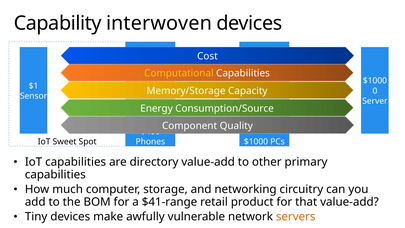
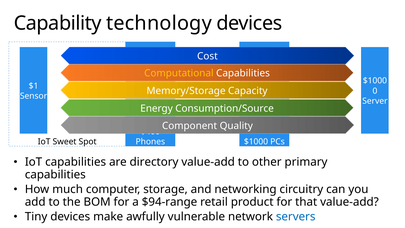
interwoven: interwoven -> technology
$41-range: $41-range -> $94-range
servers colour: orange -> blue
